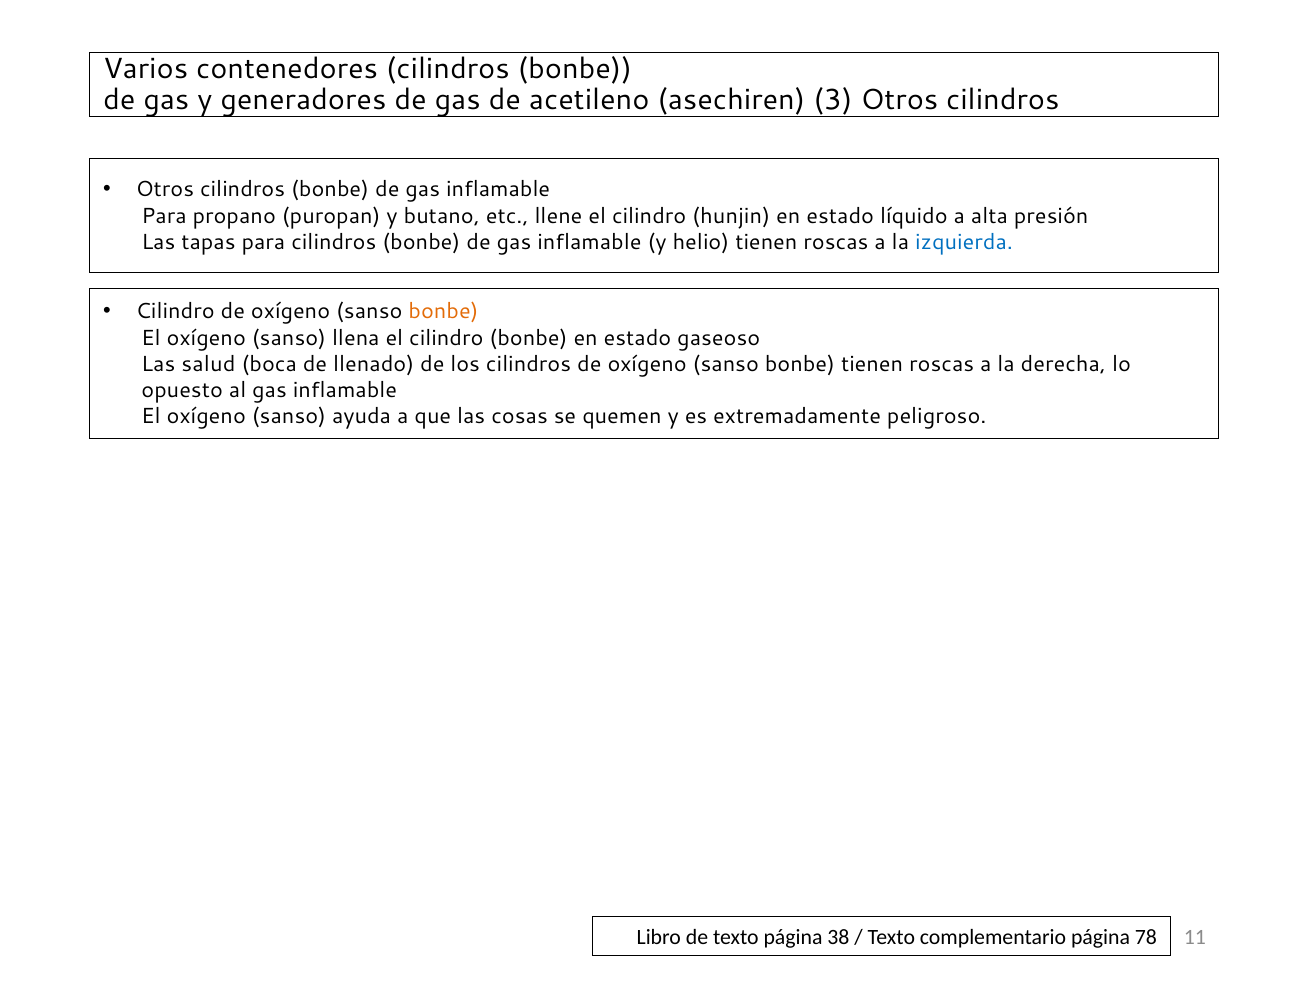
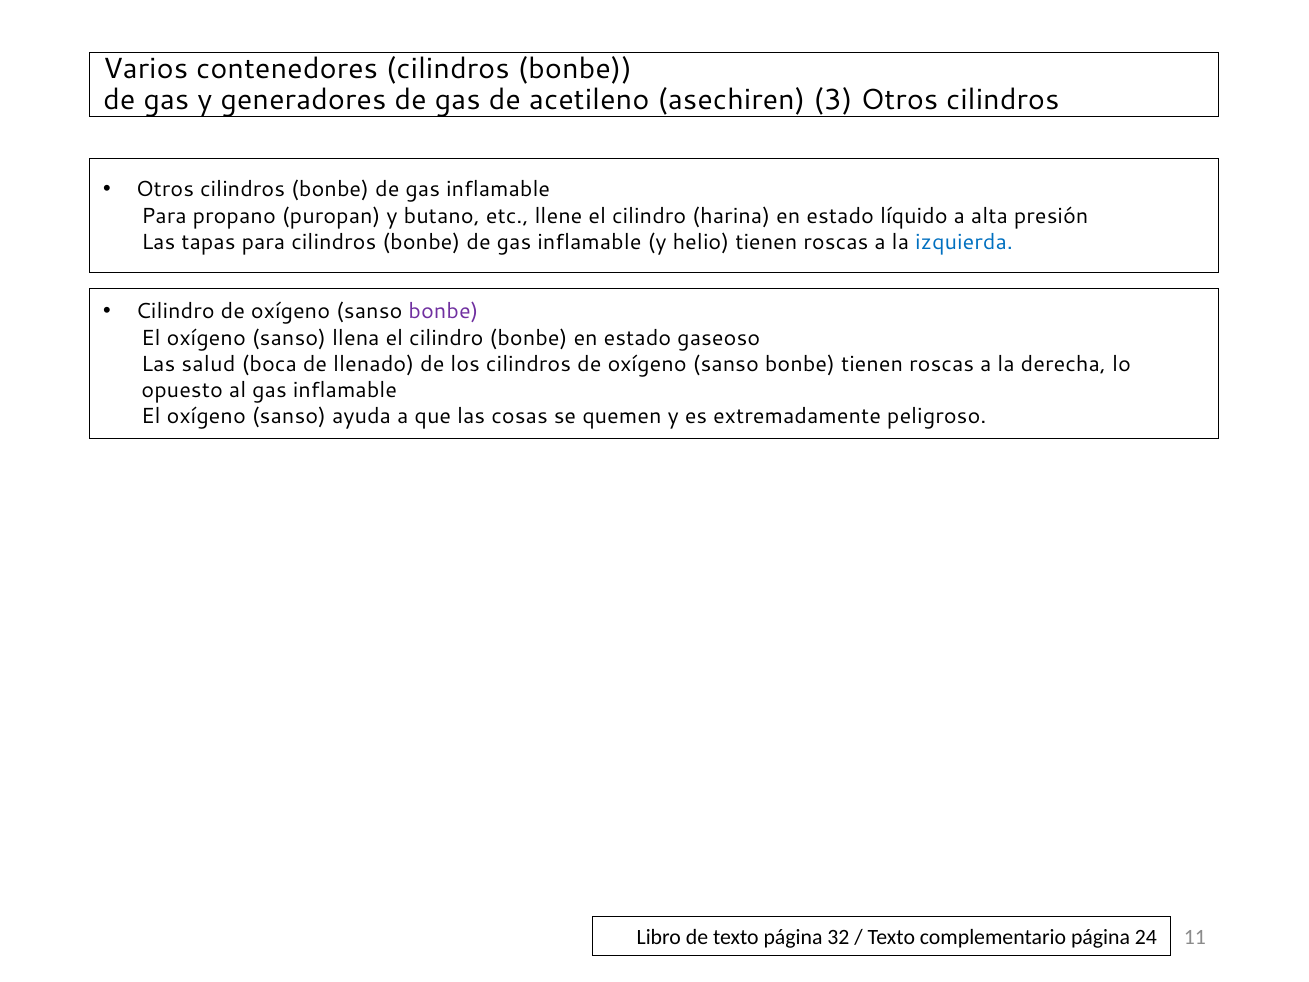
hunjin: hunjin -> harina
bonbe at (444, 311) colour: orange -> purple
38: 38 -> 32
78: 78 -> 24
